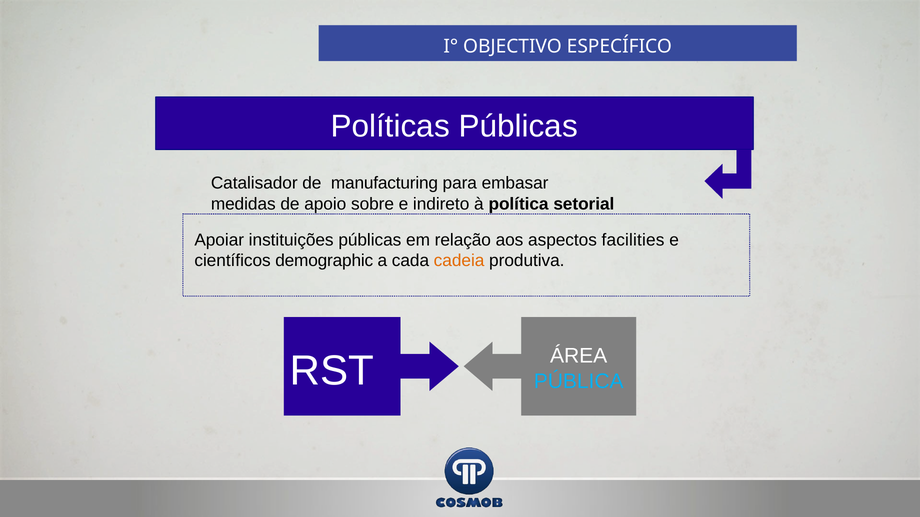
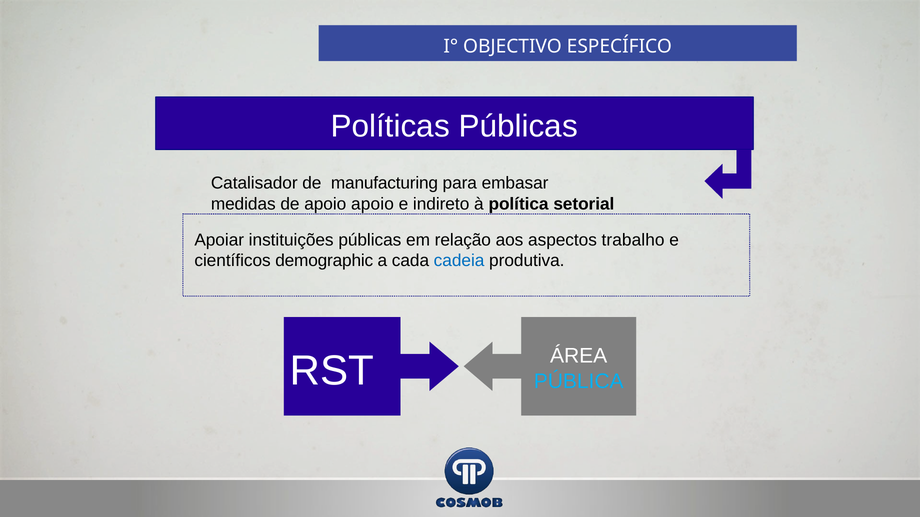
apoio sobre: sobre -> apoio
facilities: facilities -> trabalho
cadeia colour: orange -> blue
